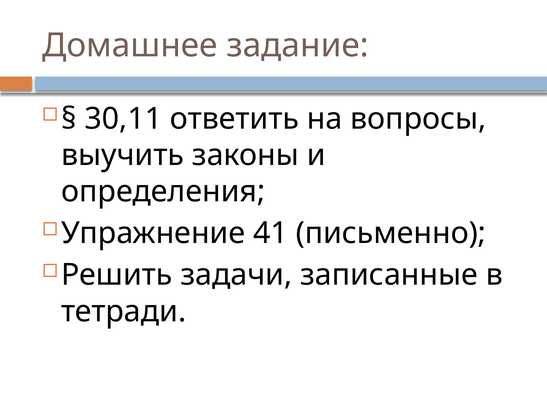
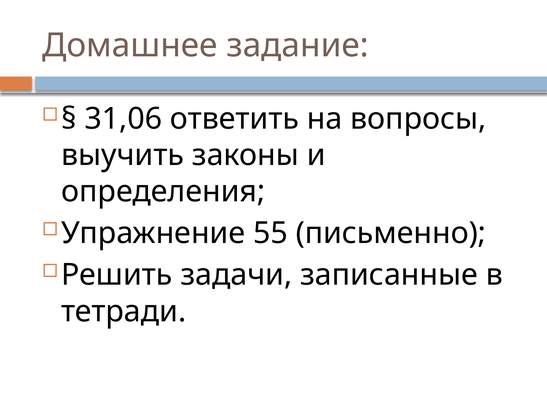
30,11: 30,11 -> 31,06
41: 41 -> 55
